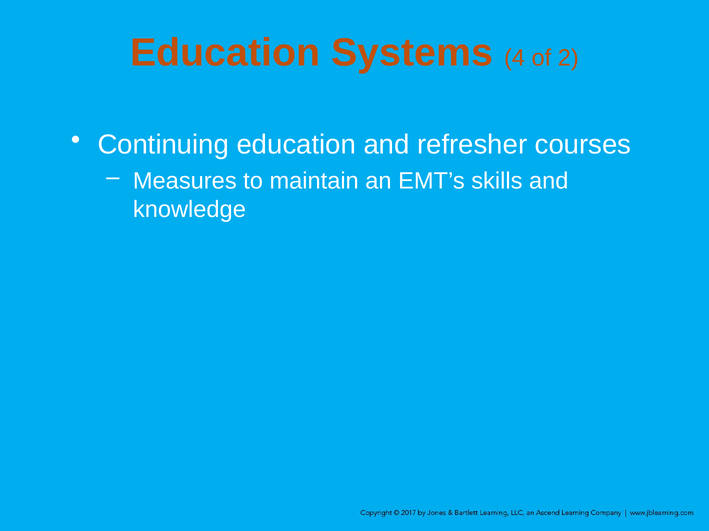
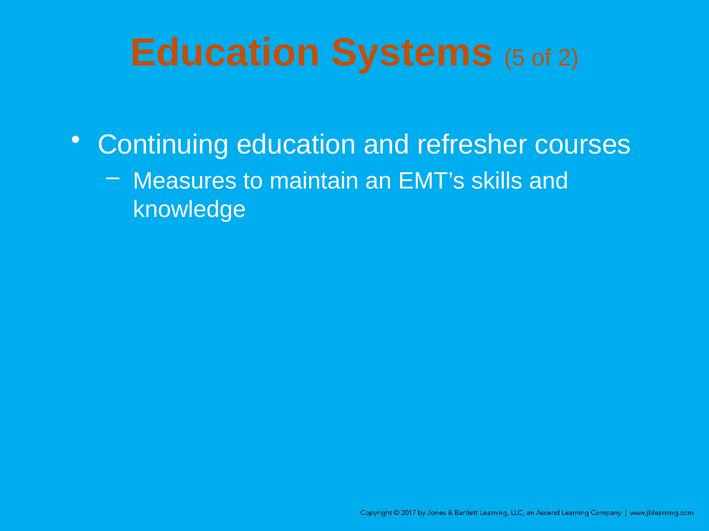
4: 4 -> 5
